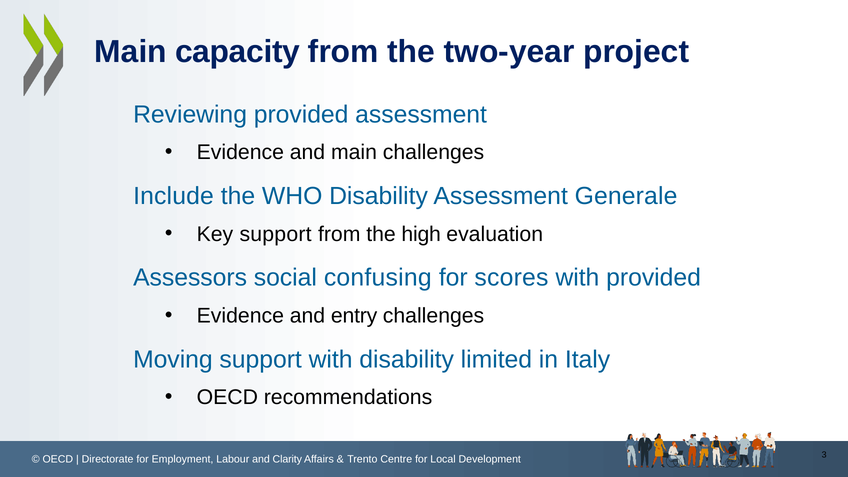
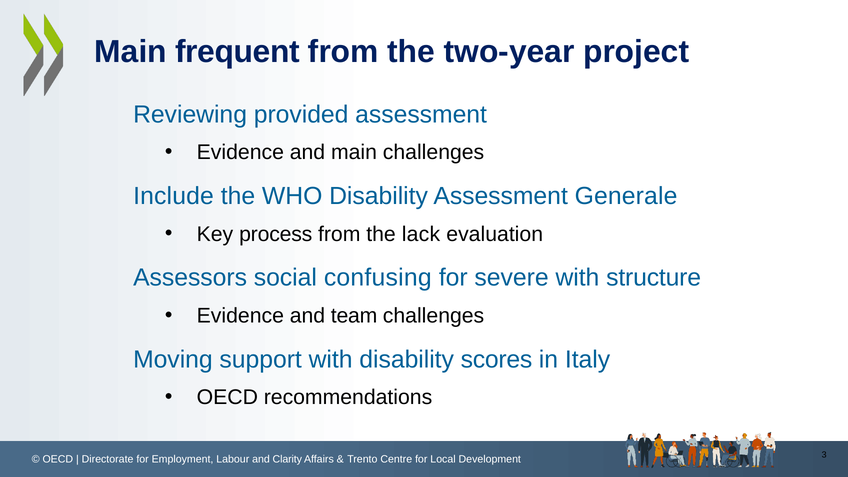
capacity: capacity -> frequent
Key support: support -> process
high: high -> lack
scores: scores -> severe
with provided: provided -> structure
entry: entry -> team
limited: limited -> scores
